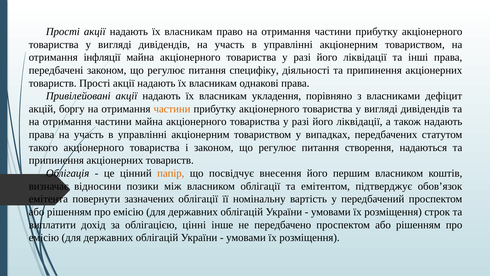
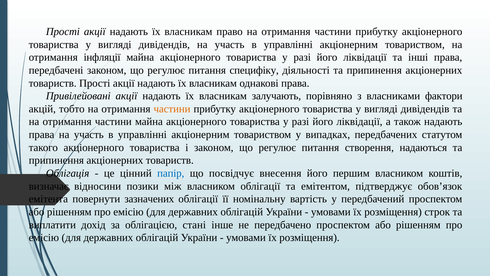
укладення: укладення -> залучають
дефіцит: дефіцит -> фактори
боргу: боргу -> тобто
папір colour: orange -> blue
цінні: цінні -> стані
